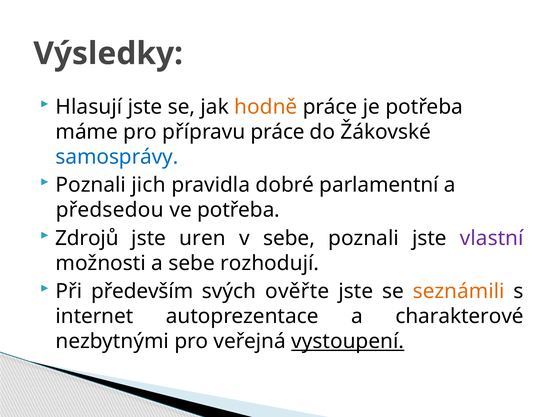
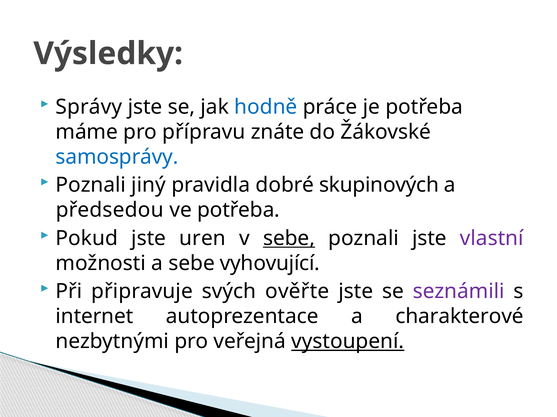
Hlasují: Hlasují -> Správy
hodně colour: orange -> blue
přípravu práce: práce -> znáte
jich: jich -> jiný
parlamentní: parlamentní -> skupinových
Zdrojů: Zdrojů -> Pokud
sebe at (289, 239) underline: none -> present
rozhodují: rozhodují -> vyhovující
především: především -> připravuje
seznámili colour: orange -> purple
